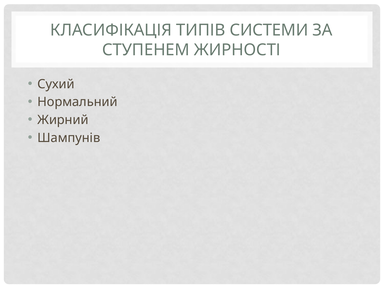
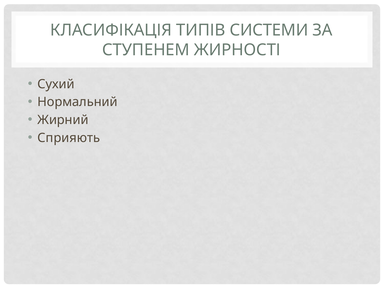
Шампунів: Шампунів -> Сприяють
